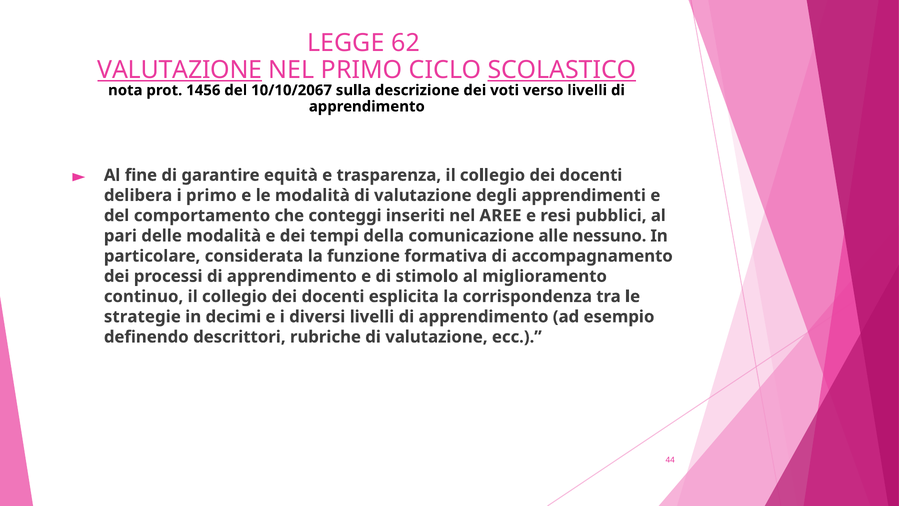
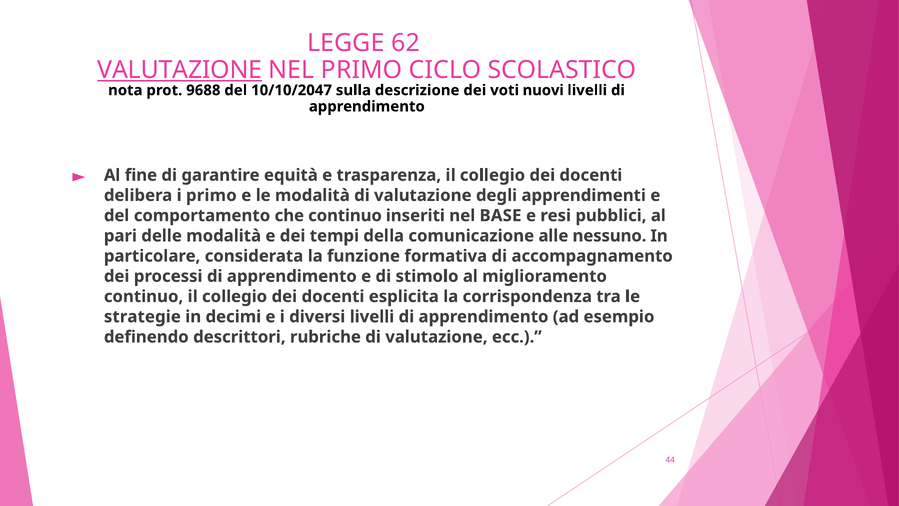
SCOLASTICO underline: present -> none
1456: 1456 -> 9688
10/10/2067: 10/10/2067 -> 10/10/2047
verso: verso -> nuovi
che conteggi: conteggi -> continuo
AREE: AREE -> BASE
